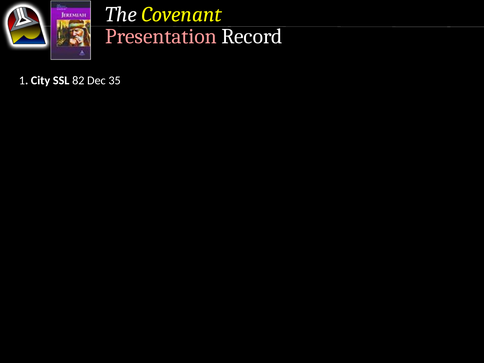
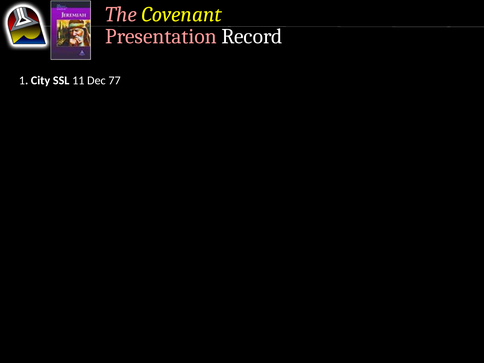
The colour: white -> pink
82: 82 -> 11
35: 35 -> 77
